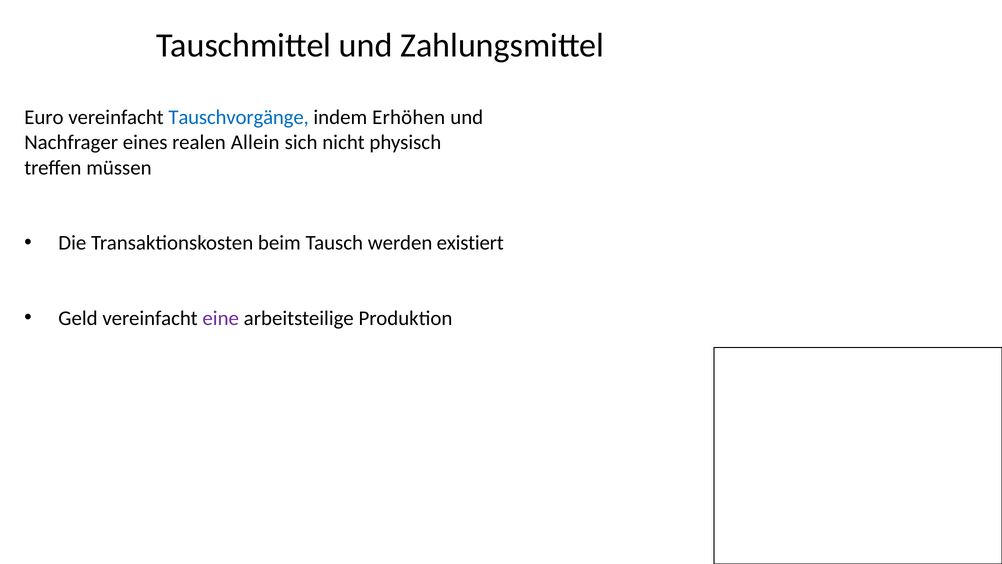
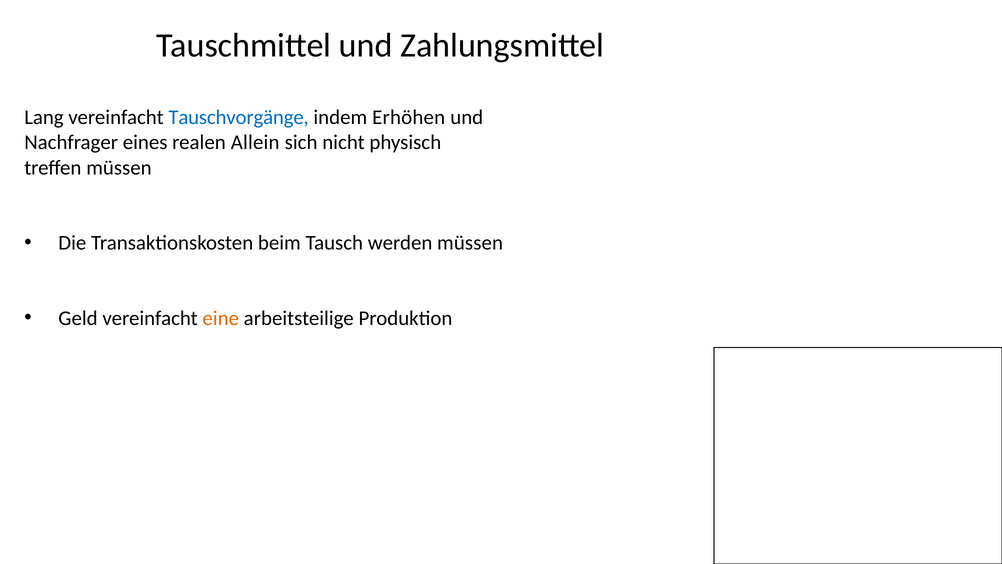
Euro: Euro -> Lang
werden existiert: existiert -> müssen
eine colour: purple -> orange
